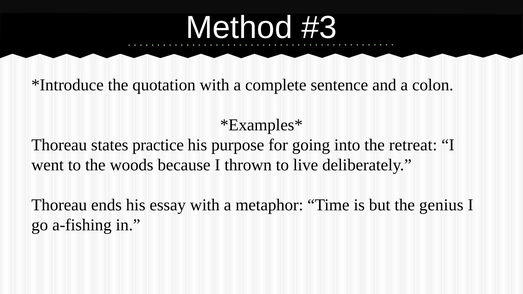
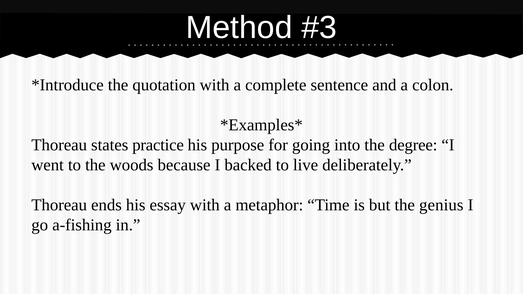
retreat: retreat -> degree
thrown: thrown -> backed
